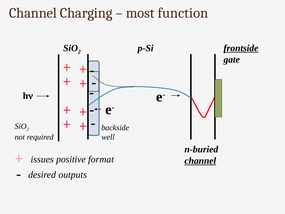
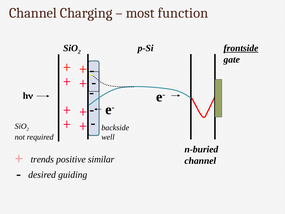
issues: issues -> trends
format: format -> similar
channel at (200, 161) underline: present -> none
outputs: outputs -> guiding
